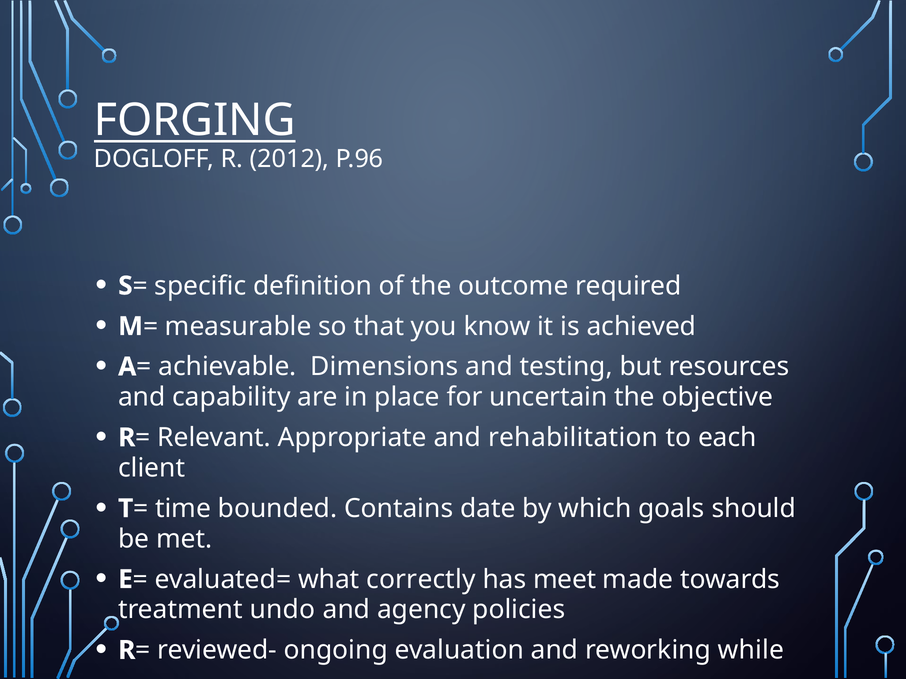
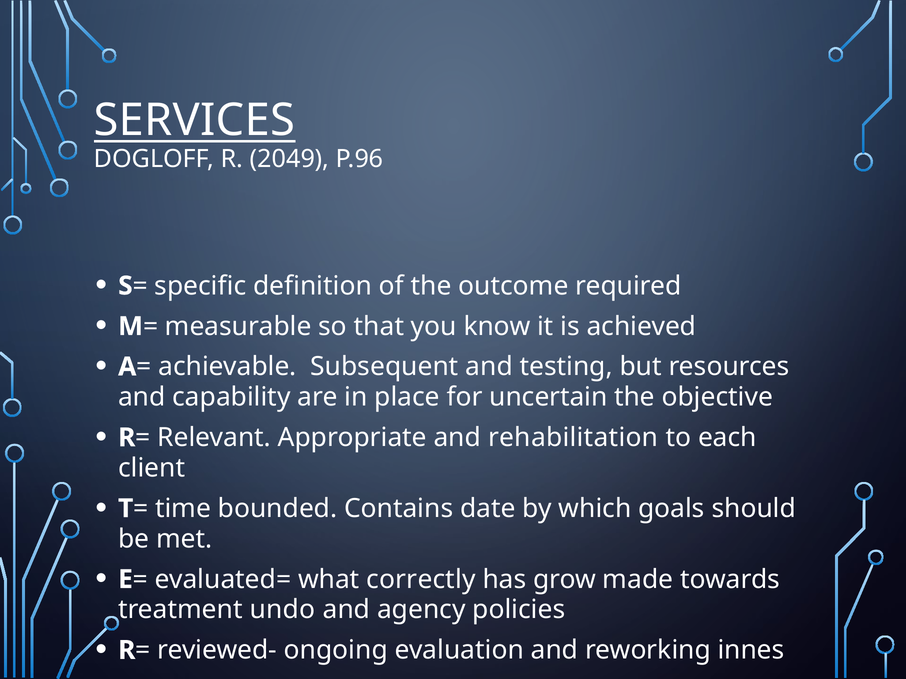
FORGING: FORGING -> SERVICES
2012: 2012 -> 2049
Dimensions: Dimensions -> Subsequent
meet: meet -> grow
while: while -> innes
